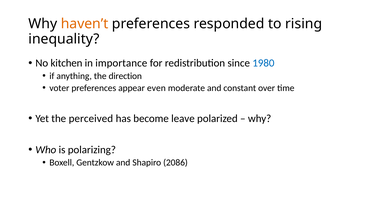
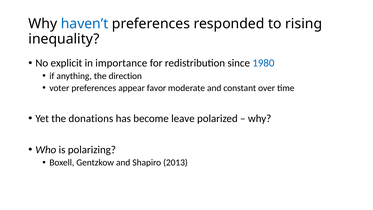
haven’t colour: orange -> blue
kitchen: kitchen -> explicit
even: even -> favor
perceived: perceived -> donations
2086: 2086 -> 2013
